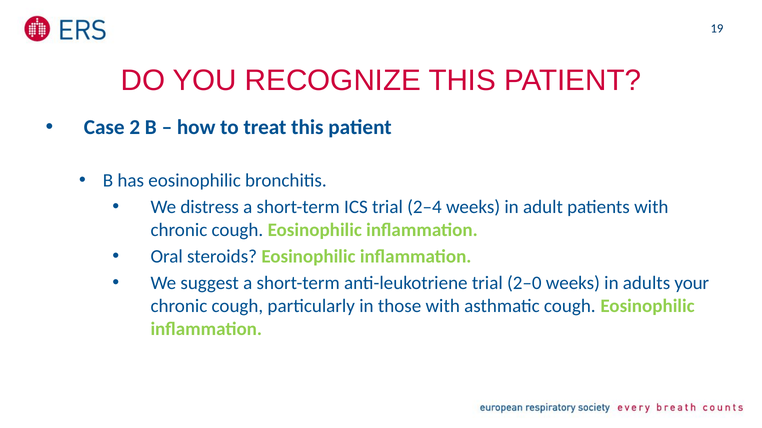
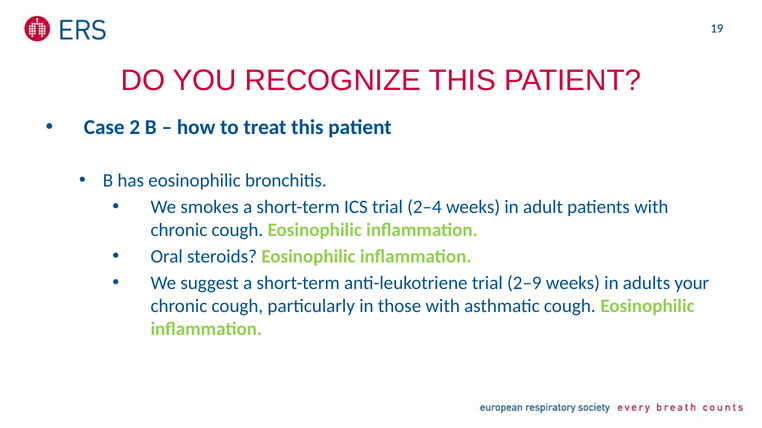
distress: distress -> smokes
2–0: 2–0 -> 2–9
